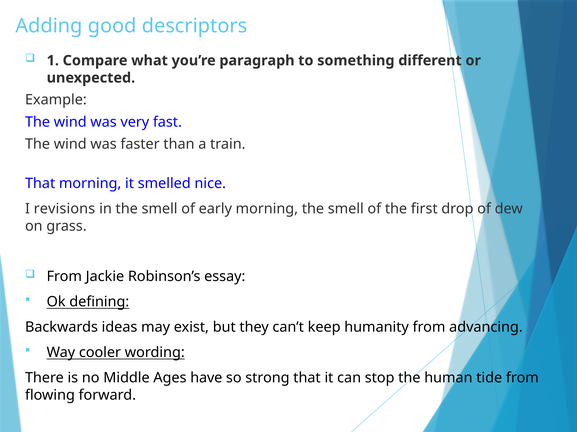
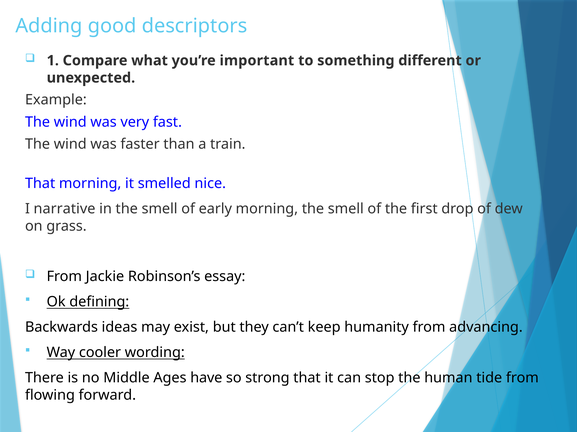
paragraph: paragraph -> important
revisions: revisions -> narrative
